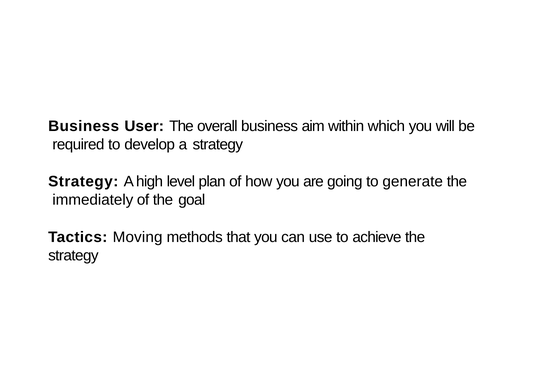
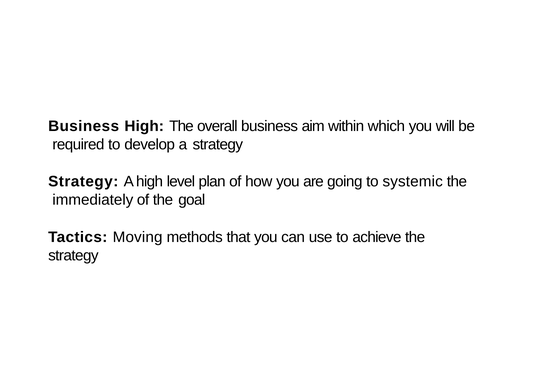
Business User: User -> High
generate: generate -> systemic
